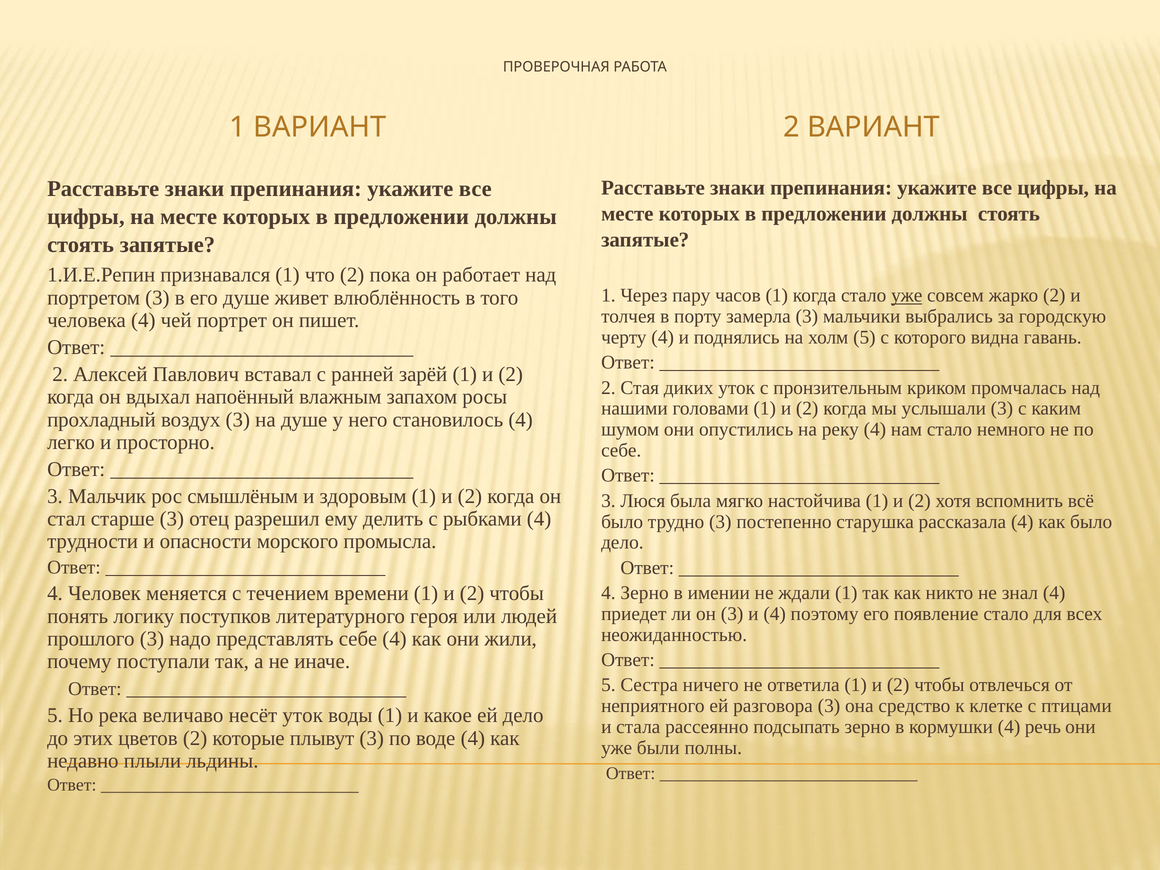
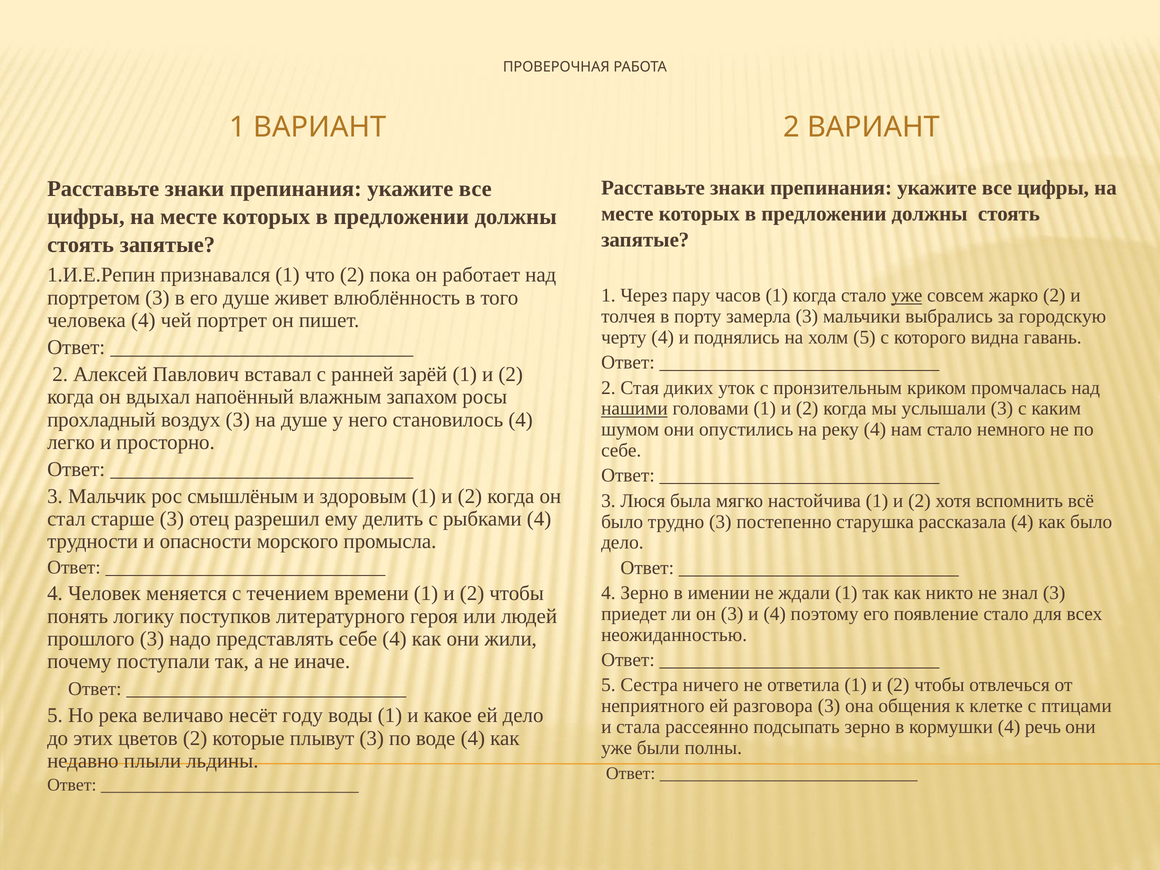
нашими underline: none -> present
знал 4: 4 -> 3
средство: средство -> общения
несёт уток: уток -> году
